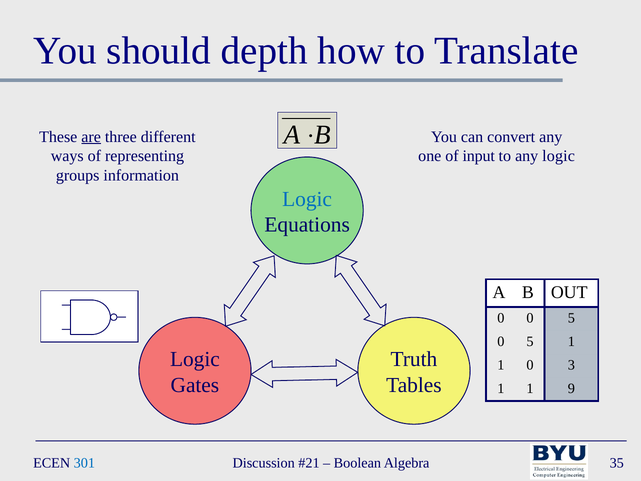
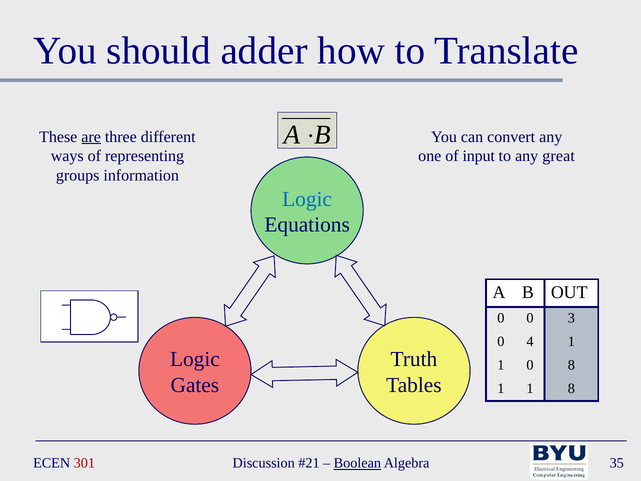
depth: depth -> adder
any logic: logic -> great
0 0 5: 5 -> 3
5 at (530, 342): 5 -> 4
0 3: 3 -> 8
1 9: 9 -> 8
301 colour: blue -> red
Boolean underline: none -> present
